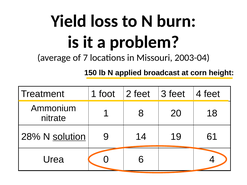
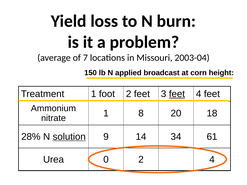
feet at (177, 94) underline: none -> present
19: 19 -> 34
0 6: 6 -> 2
